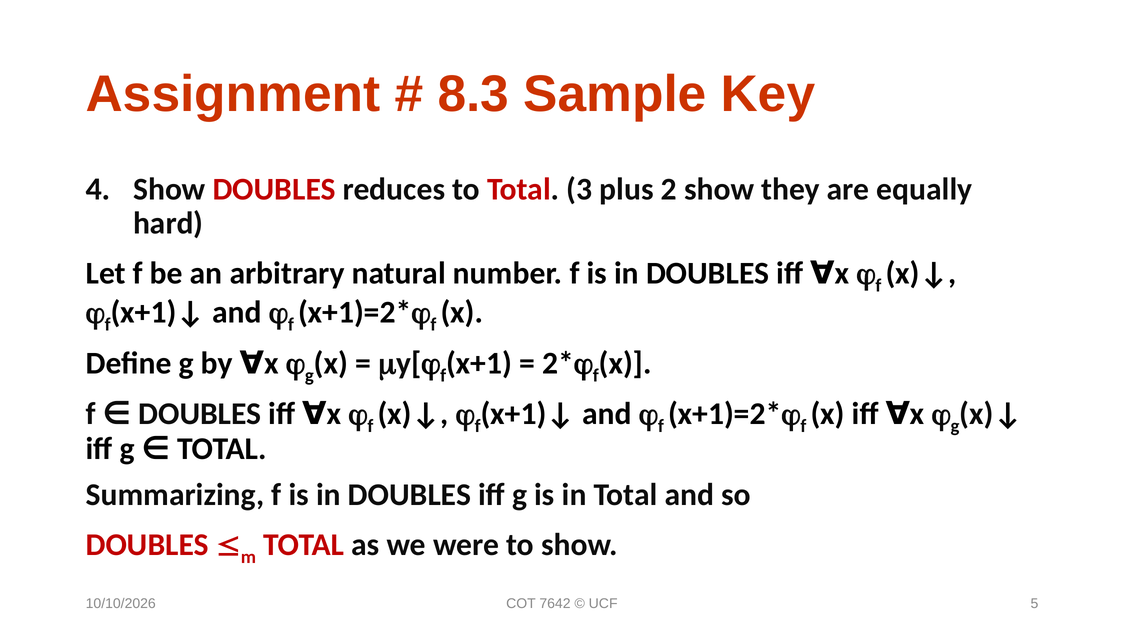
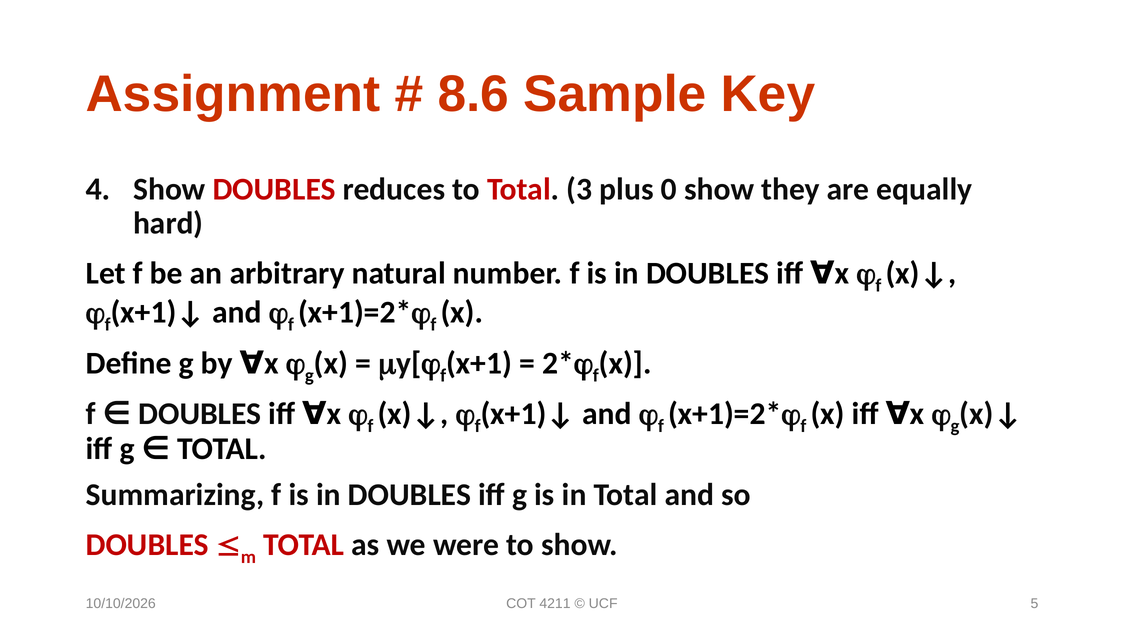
8.3: 8.3 -> 8.6
2: 2 -> 0
7642: 7642 -> 4211
